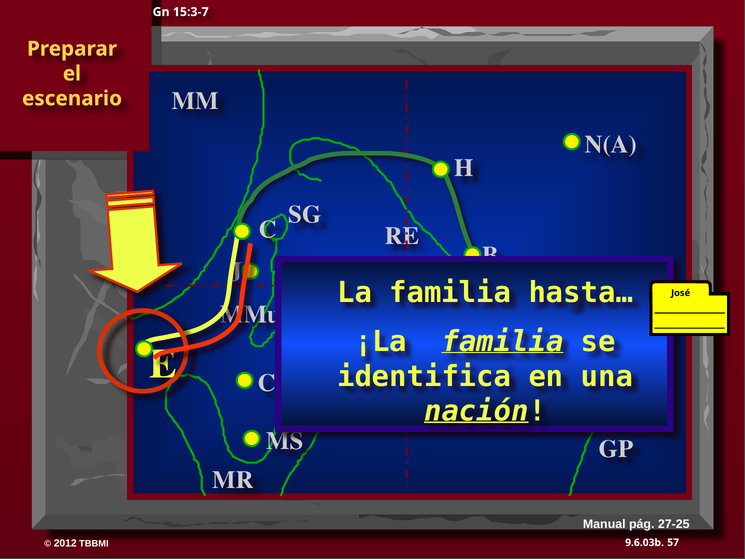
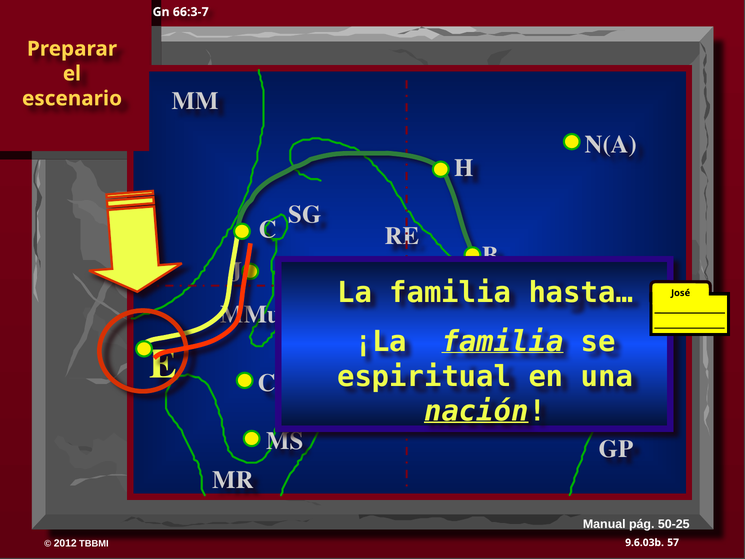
15:3-7: 15:3-7 -> 66:3-7
identifica: identifica -> espiritual
27-25: 27-25 -> 50-25
